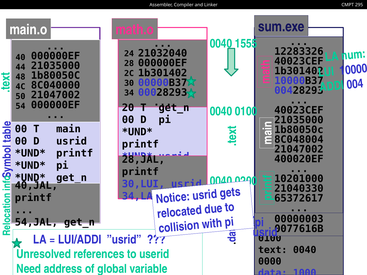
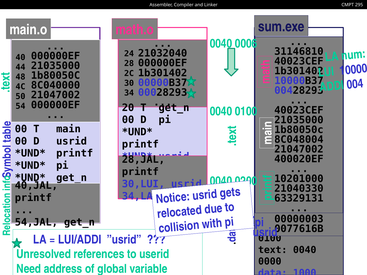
1555: 1555 -> 0006
12283326: 12283326 -> 31146810
65372617: 65372617 -> 63329131
